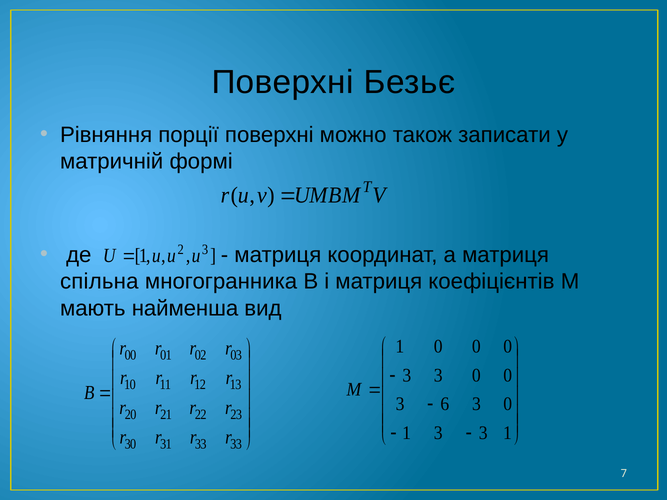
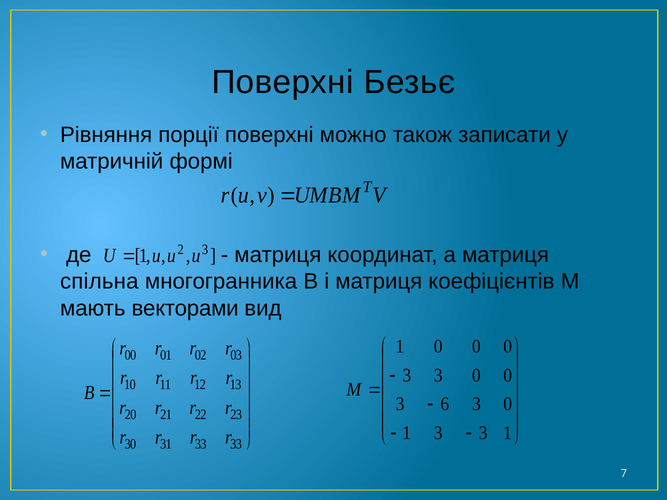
найменша: найменша -> векторами
